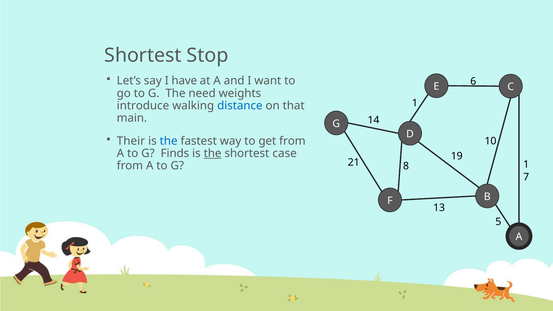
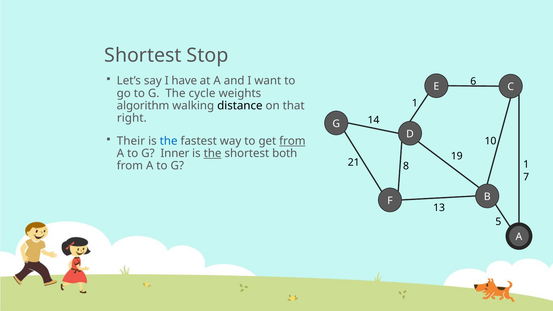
need: need -> cycle
introduce: introduce -> algorithm
distance colour: blue -> black
main: main -> right
from at (292, 141) underline: none -> present
Finds: Finds -> Inner
case: case -> both
